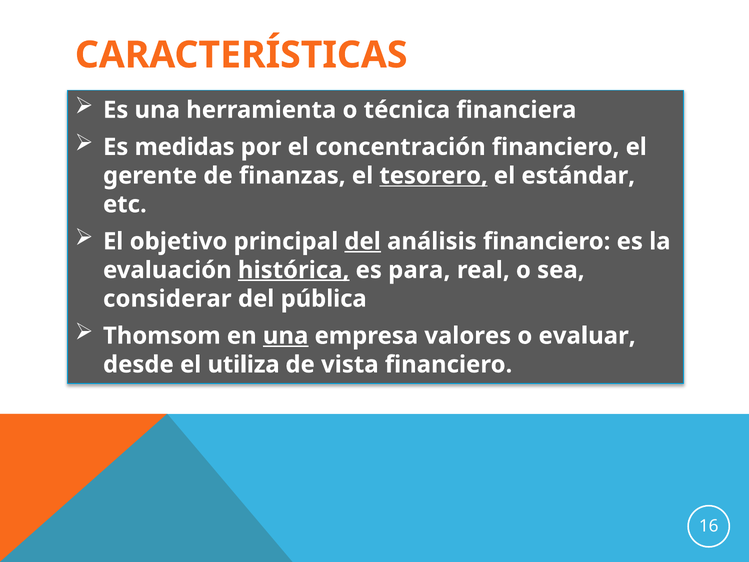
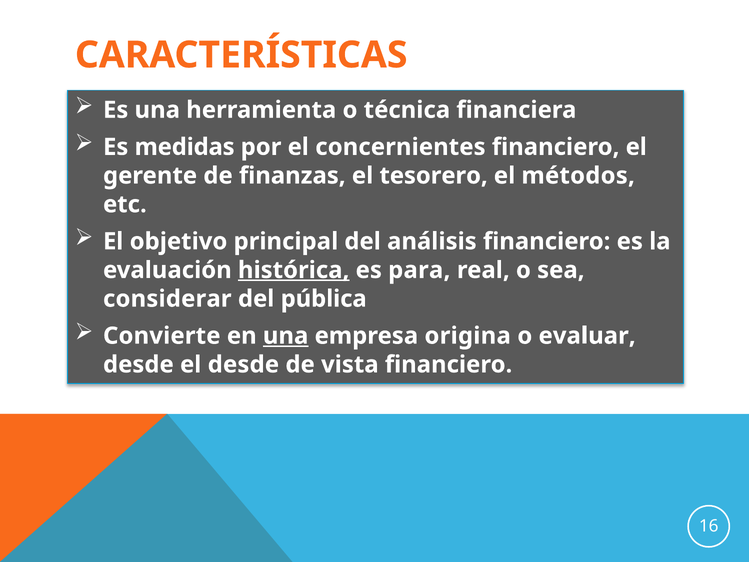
concentración: concentración -> concernientes
tesorero underline: present -> none
estándar: estándar -> métodos
del at (363, 241) underline: present -> none
Thomsom: Thomsom -> Convierte
valores: valores -> origina
el utiliza: utiliza -> desde
